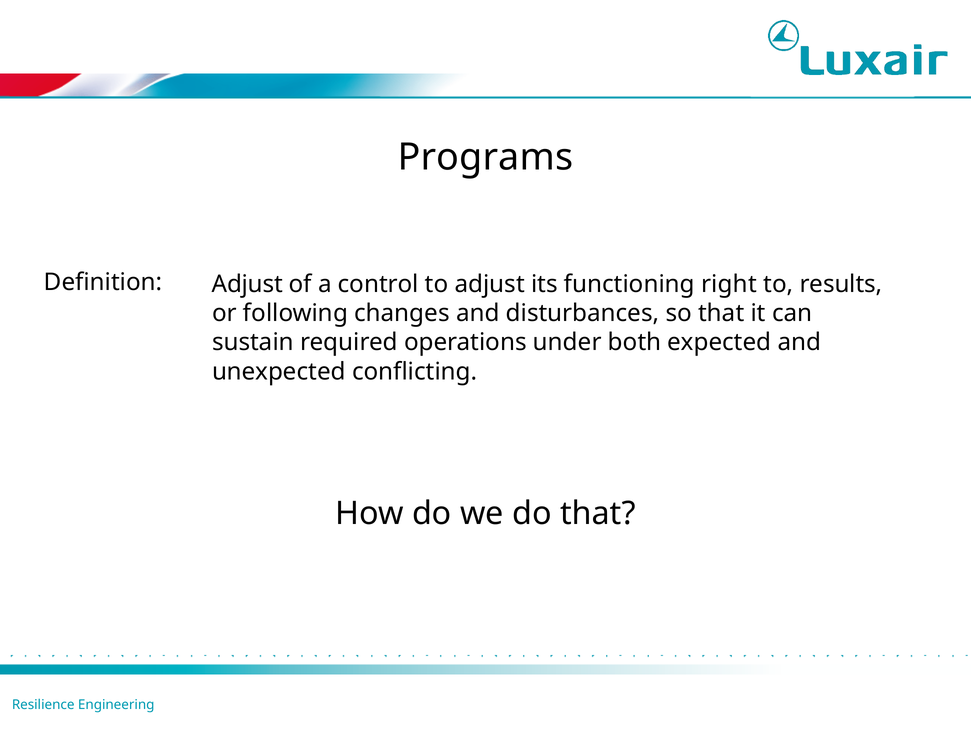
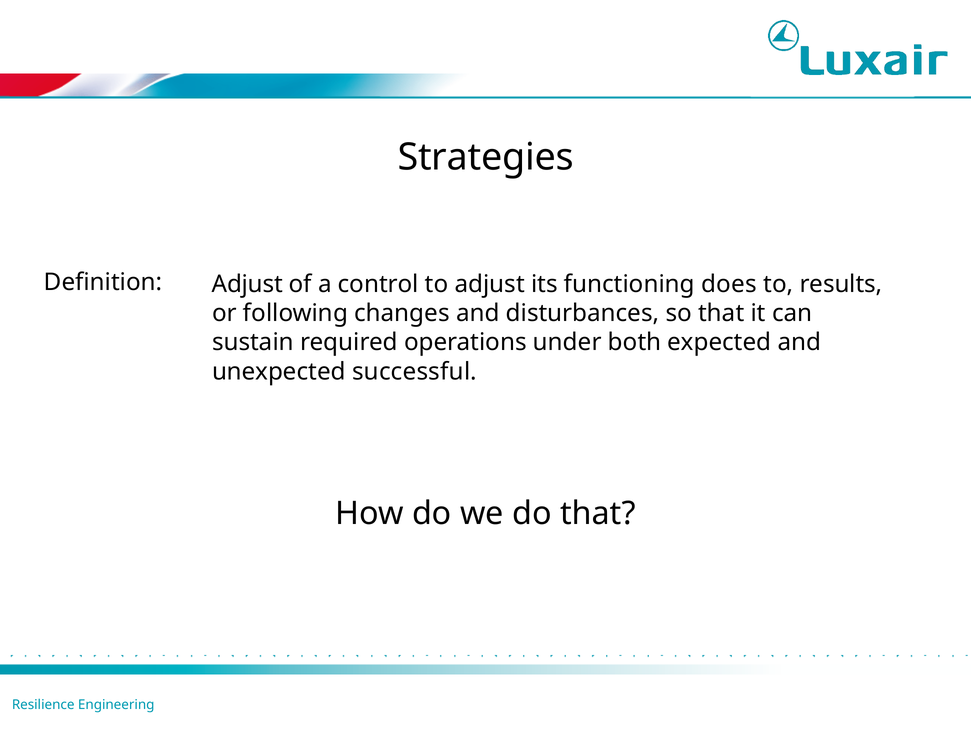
Programs: Programs -> Strategies
right: right -> does
conflicting: conflicting -> successful
